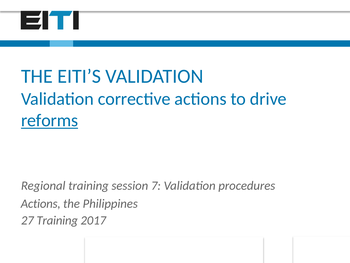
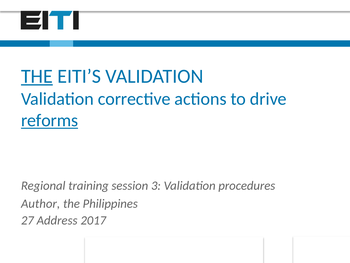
THE at (37, 76) underline: none -> present
7: 7 -> 3
Actions at (41, 203): Actions -> Author
27 Training: Training -> Address
